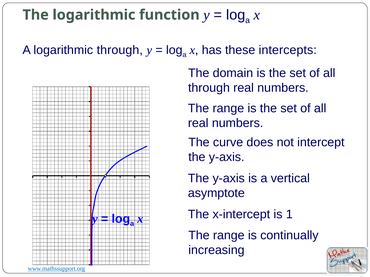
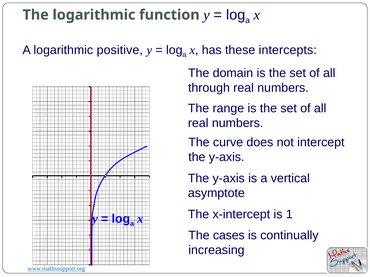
logarithmic through: through -> positive
range at (229, 236): range -> cases
